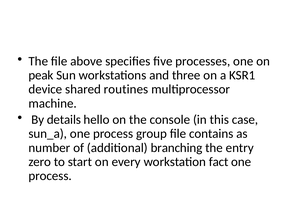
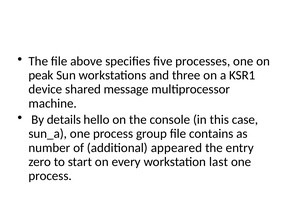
routines: routines -> message
branching: branching -> appeared
fact: fact -> last
